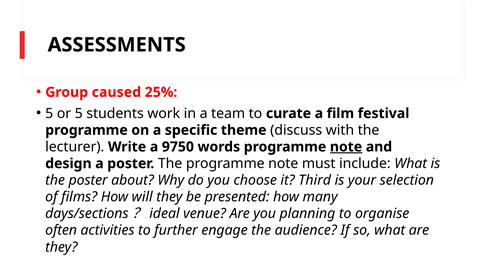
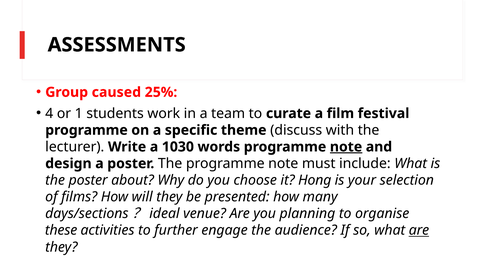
5 at (49, 113): 5 -> 4
or 5: 5 -> 1
9750: 9750 -> 1030
Third: Third -> Hong
often: often -> these
are at (419, 230) underline: none -> present
